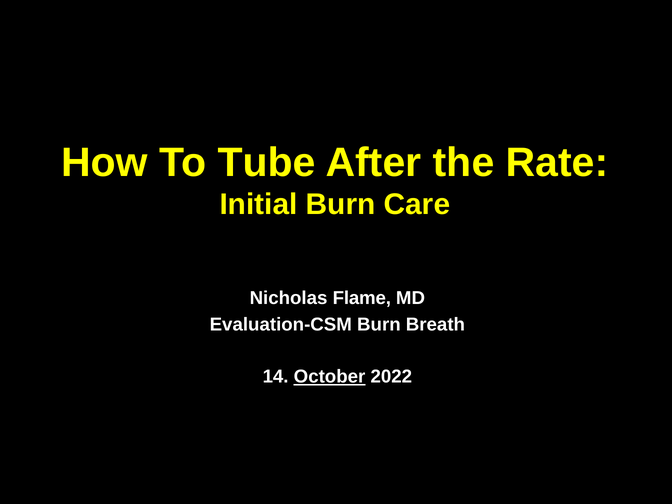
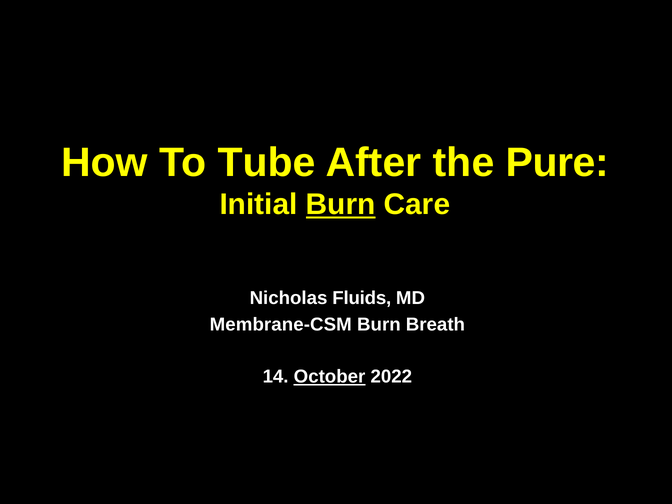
Rate: Rate -> Pure
Burn at (341, 205) underline: none -> present
Flame: Flame -> Fluids
Evaluation-CSM: Evaluation-CSM -> Membrane-CSM
